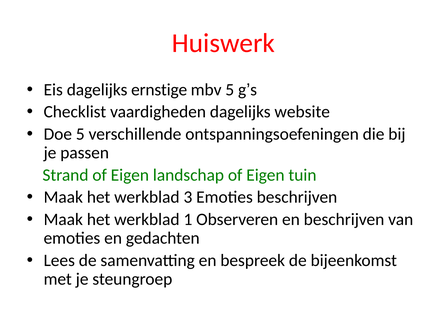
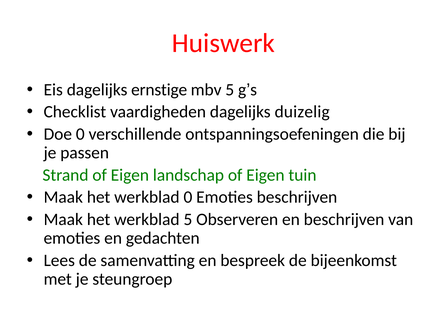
website: website -> duizelig
Doe 5: 5 -> 0
werkblad 3: 3 -> 0
werkblad 1: 1 -> 5
